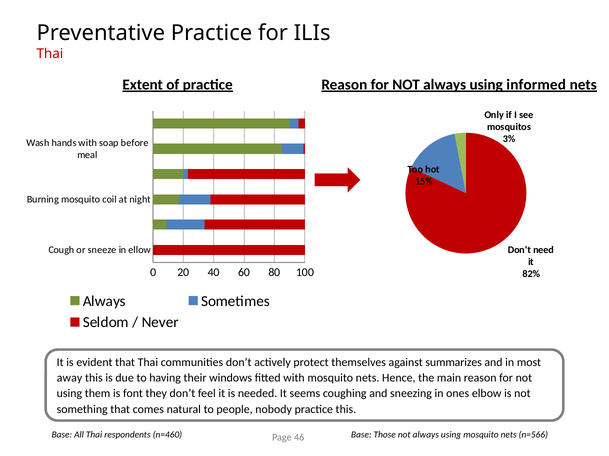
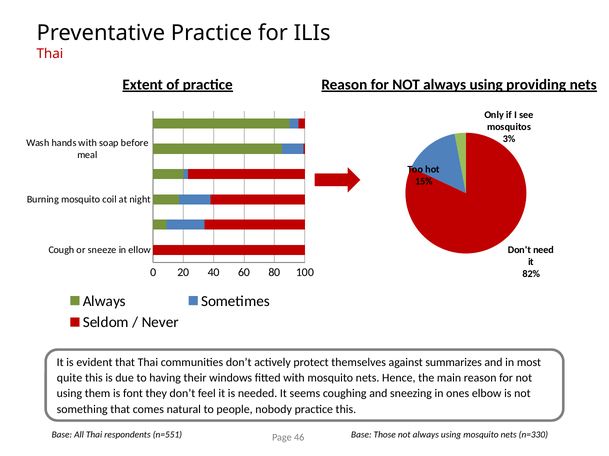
informed: informed -> providing
away: away -> quite
n=460: n=460 -> n=551
n=566: n=566 -> n=330
